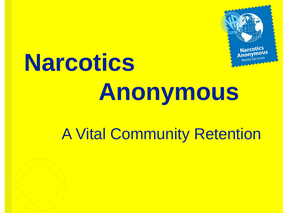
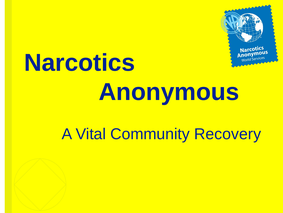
Retention: Retention -> Recovery
